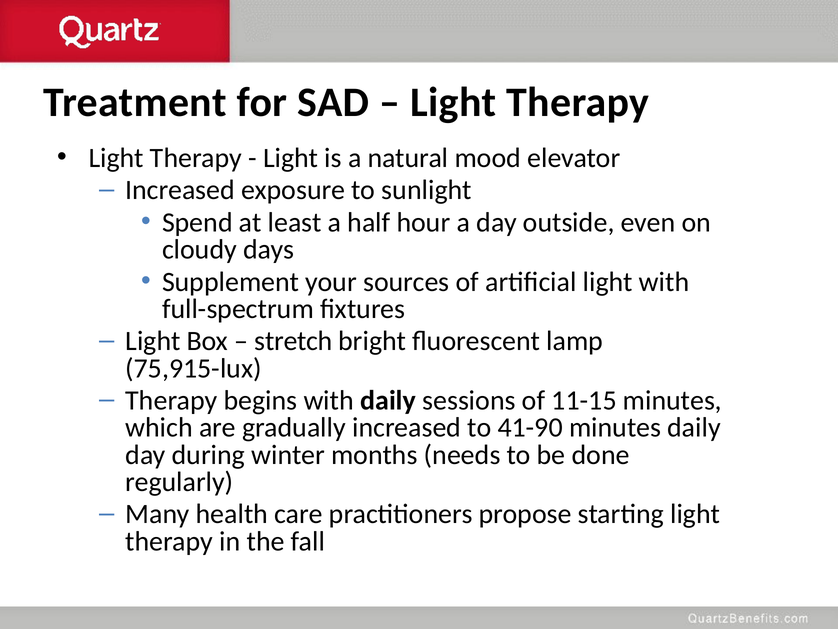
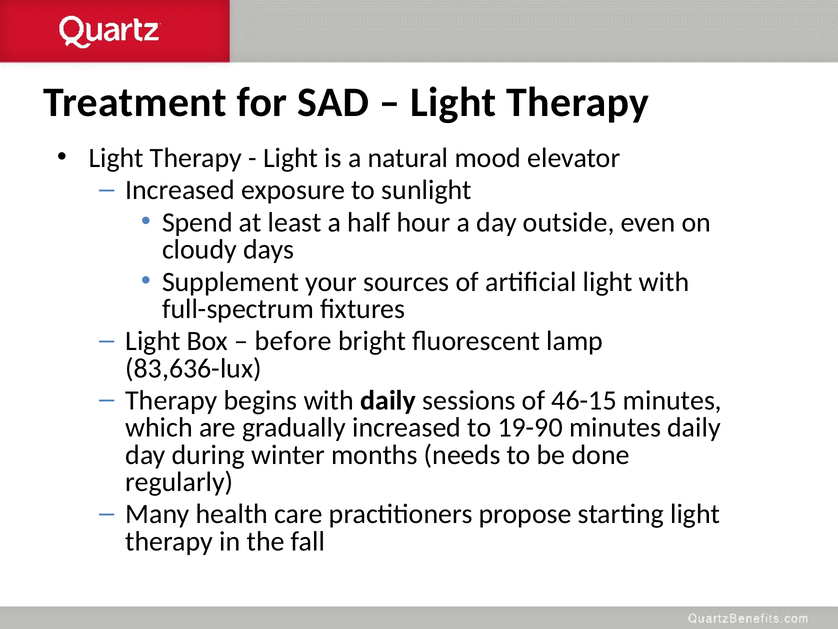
stretch: stretch -> before
75,915-lux: 75,915-lux -> 83,636-lux
11-15: 11-15 -> 46-15
41-90: 41-90 -> 19-90
